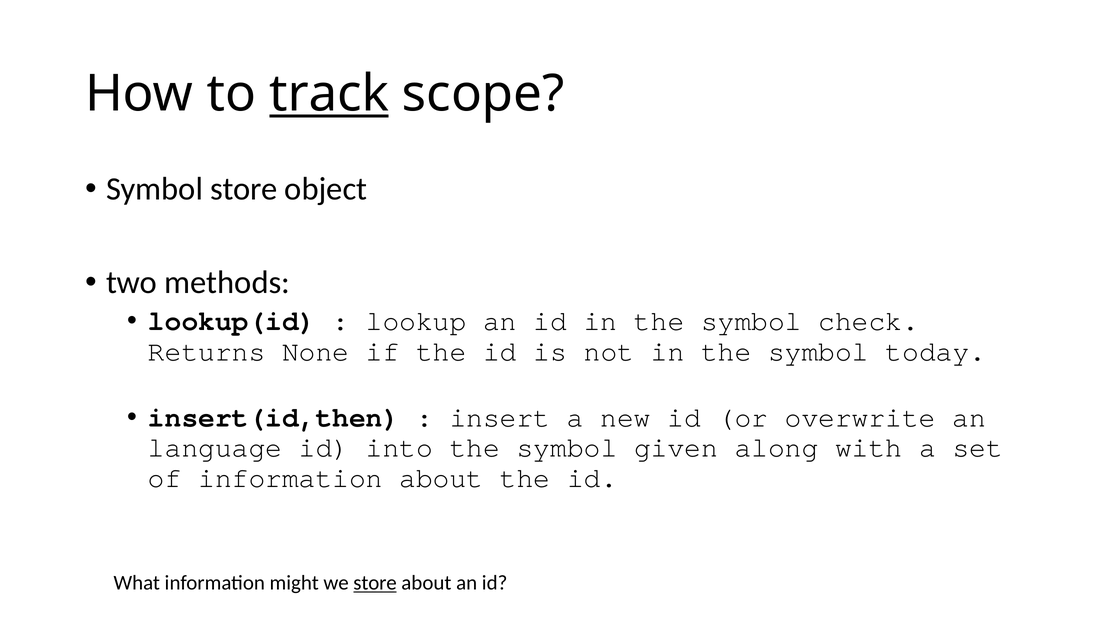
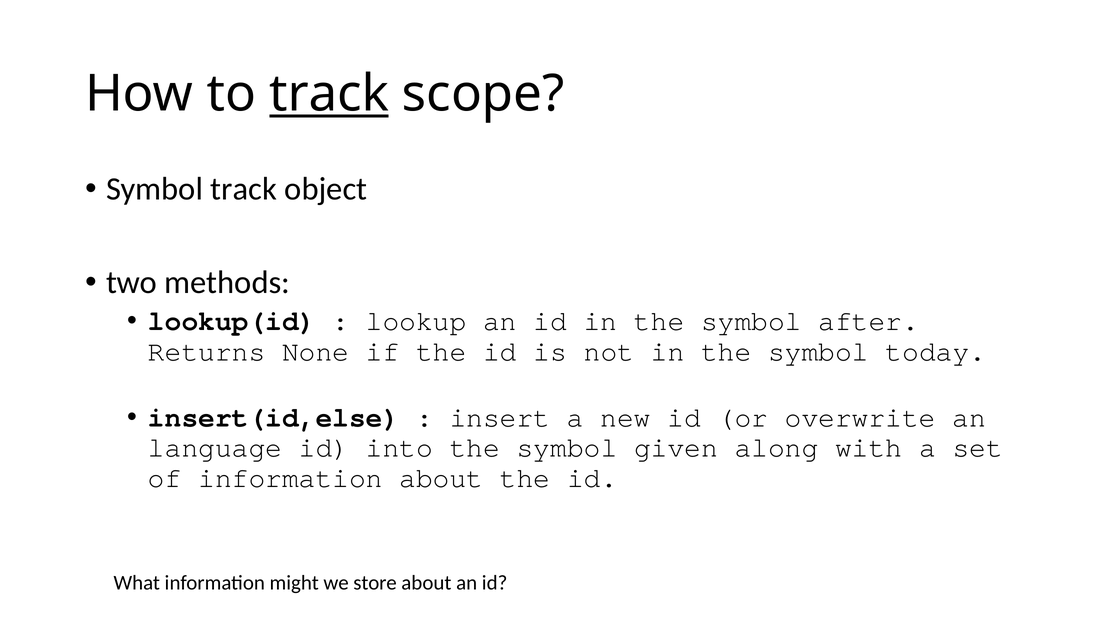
Symbol store: store -> track
check: check -> after
insert(id,then: insert(id,then -> insert(id,else
store at (375, 582) underline: present -> none
